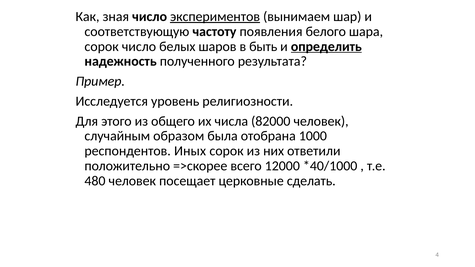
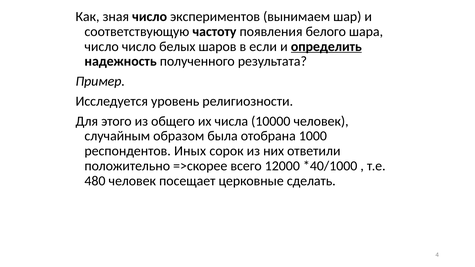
экспериментов underline: present -> none
сорок at (102, 46): сорок -> число
быть: быть -> если
82000: 82000 -> 10000
